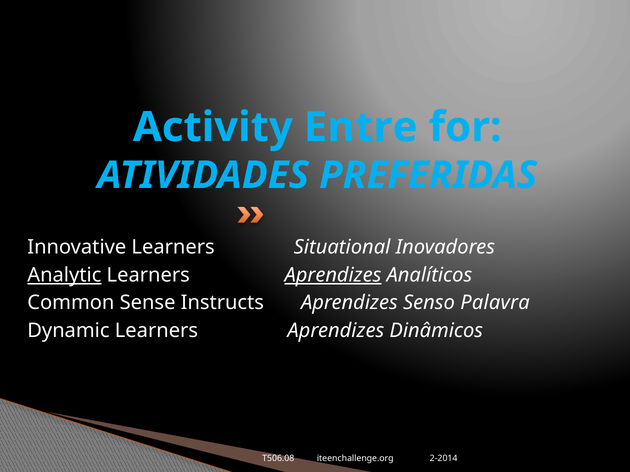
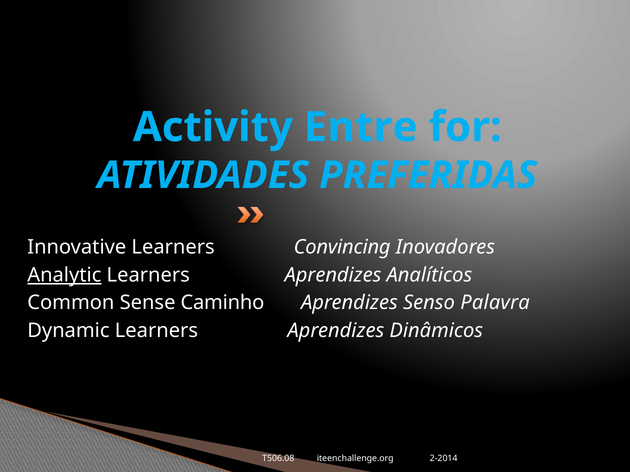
Situational: Situational -> Convincing
Aprendizes at (333, 275) underline: present -> none
Instructs: Instructs -> Caminho
